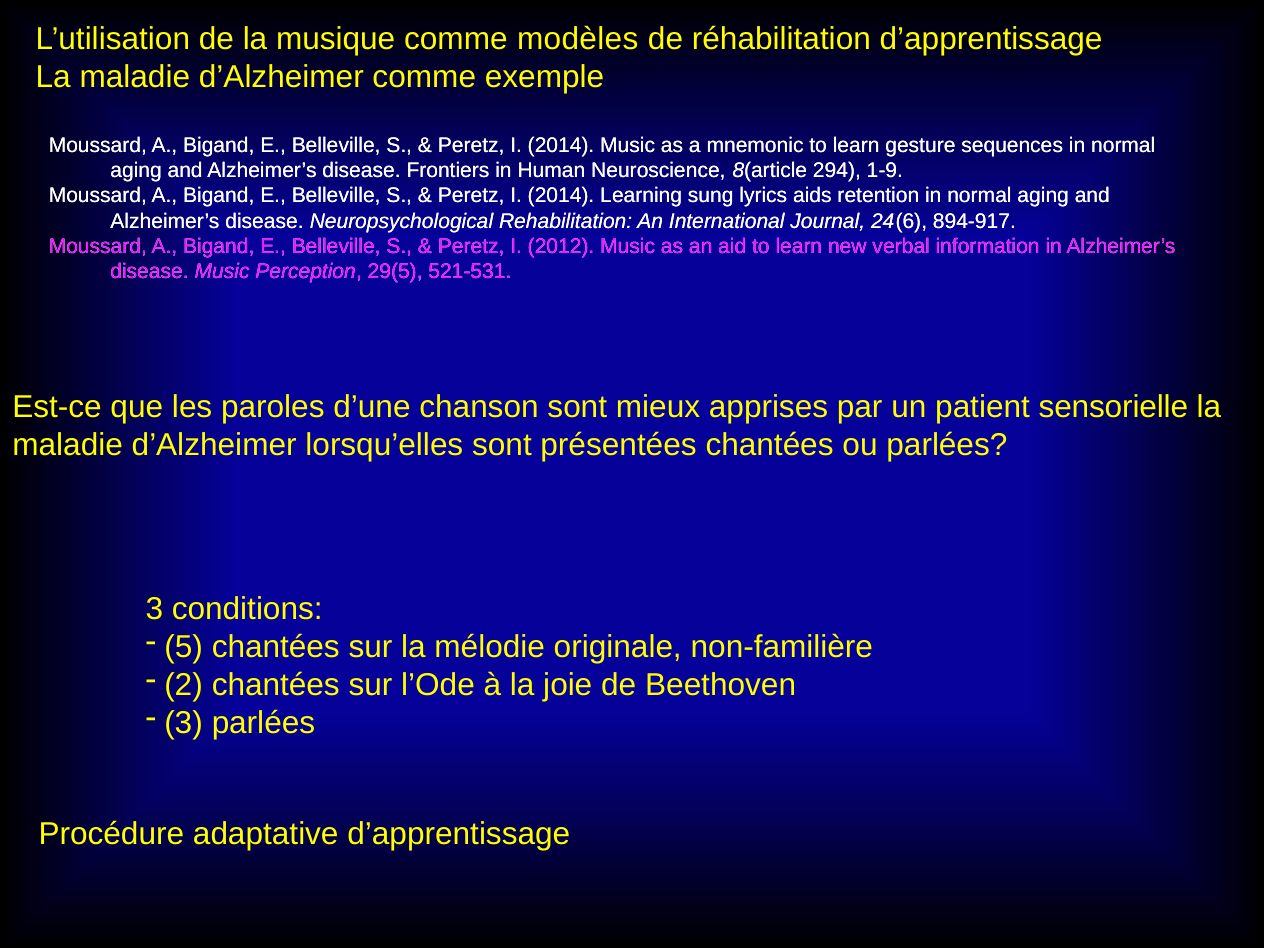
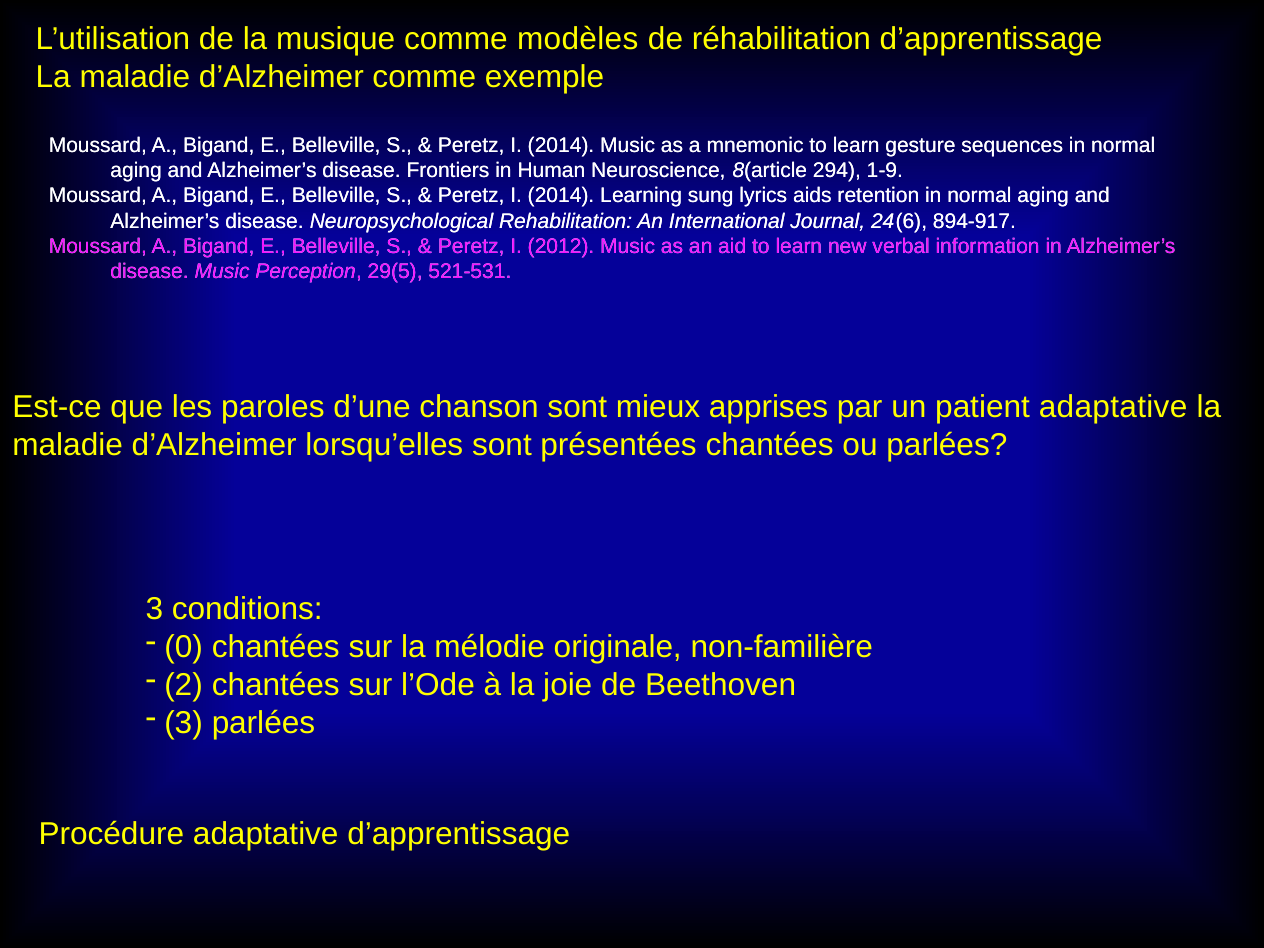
patient sensorielle: sensorielle -> adaptative
5: 5 -> 0
